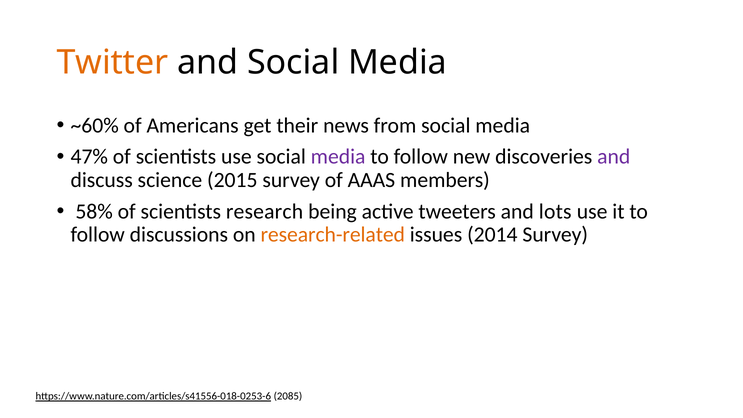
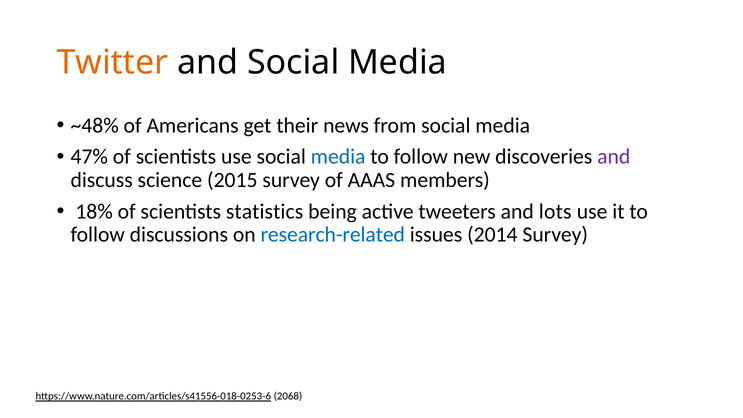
~60%: ~60% -> ~48%
media at (338, 157) colour: purple -> blue
58%: 58% -> 18%
research: research -> statistics
research-related colour: orange -> blue
2085: 2085 -> 2068
